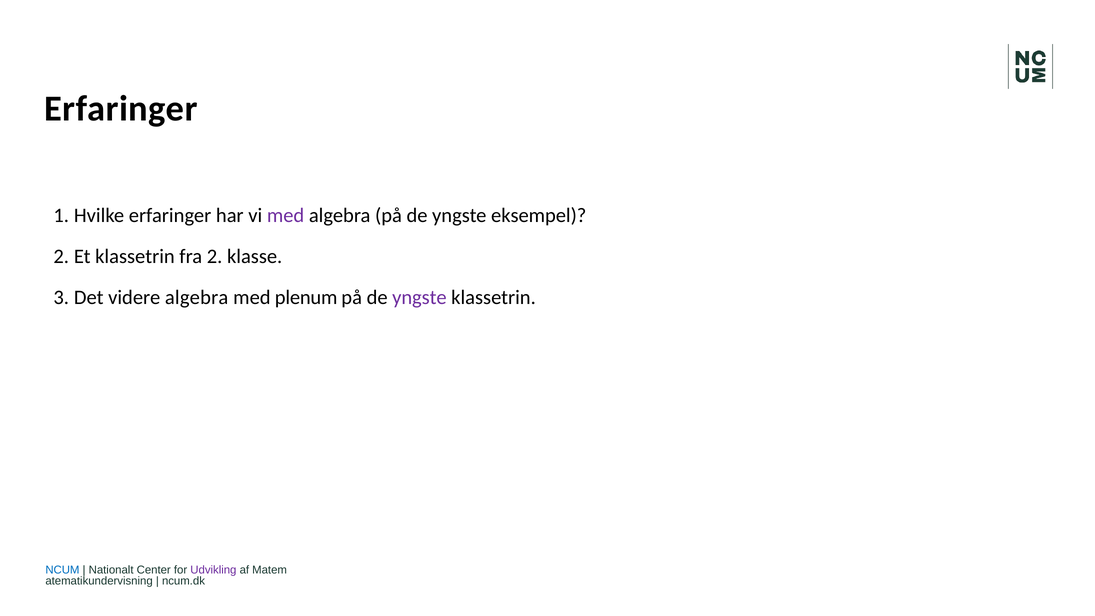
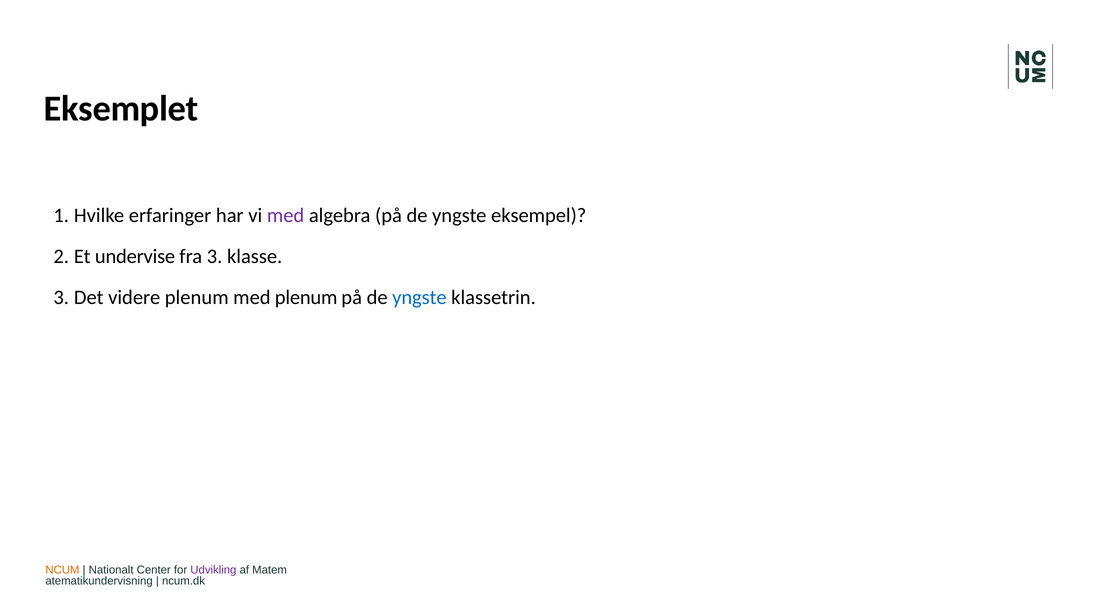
Erfaringer at (121, 108): Erfaringer -> Eksemplet
klassetrin at (135, 257): klassetrin -> undervise
2: 2 -> 3
videre algebra: algebra -> plenum
yngste at (419, 298) colour: purple -> blue
NCUM colour: blue -> orange
